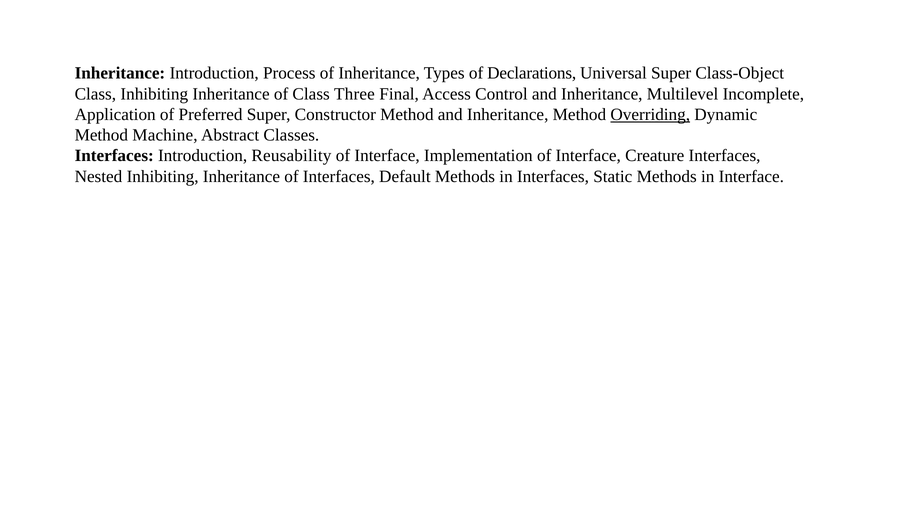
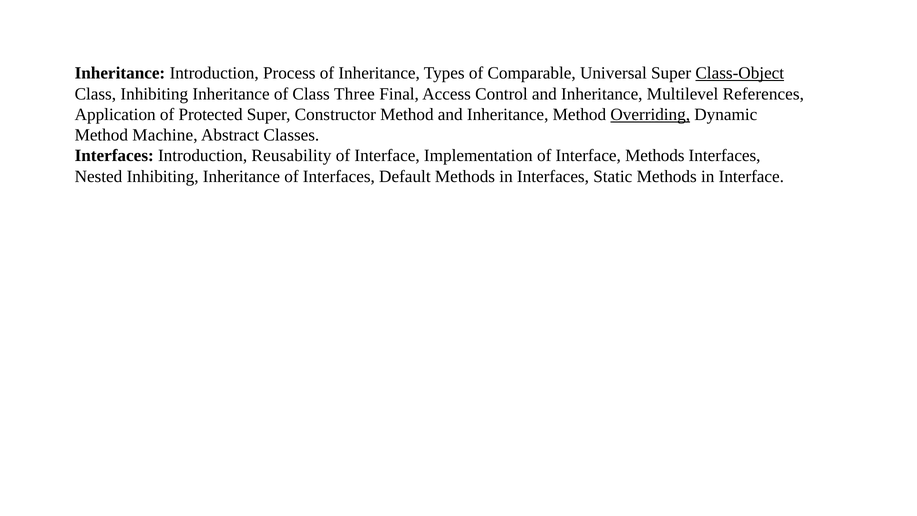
Declarations: Declarations -> Comparable
Class-Object underline: none -> present
Incomplete: Incomplete -> References
Preferred: Preferred -> Protected
Interface Creature: Creature -> Methods
